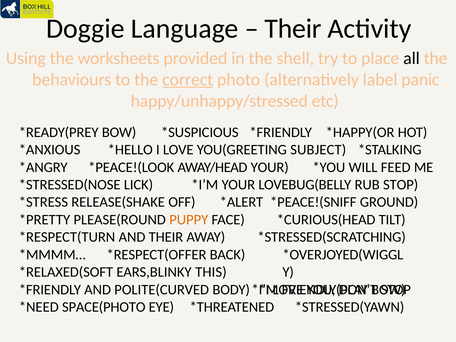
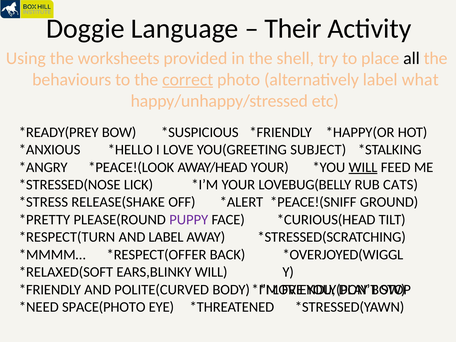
panic: panic -> what
WILL at (363, 167) underline: none -> present
RUB STOP: STOP -> CATS
PUPPY colour: orange -> purple
AND THEIR: THEIR -> LABEL
EARS,BLINKY THIS: THIS -> WILL
